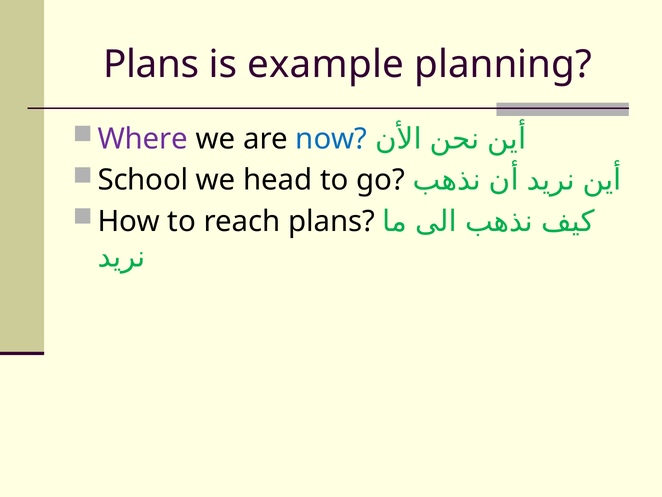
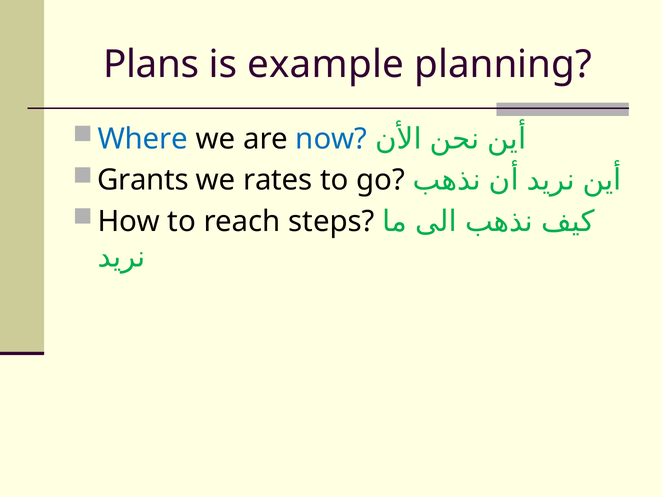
Where colour: purple -> blue
School: School -> Grants
head: head -> rates
reach plans: plans -> steps
